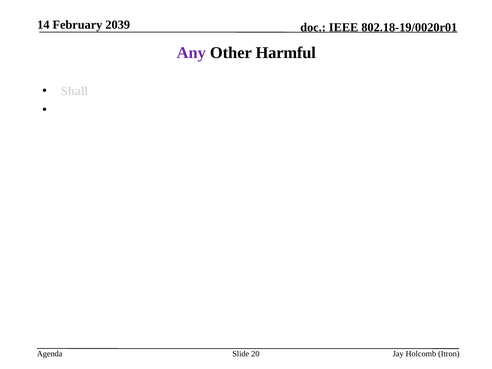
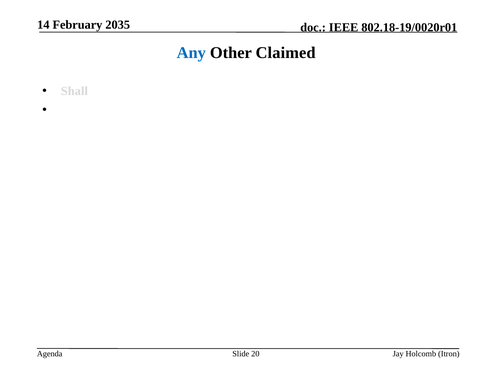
2039: 2039 -> 2035
Any colour: purple -> blue
Harmful: Harmful -> Claimed
